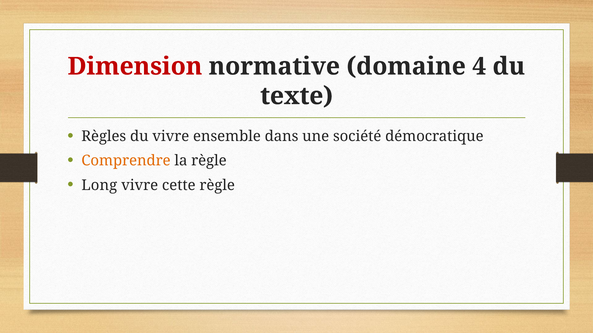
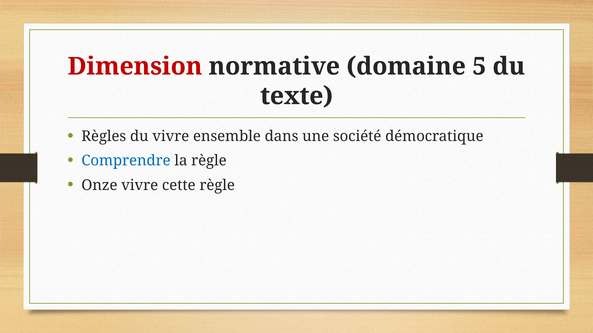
4: 4 -> 5
Comprendre colour: orange -> blue
Long: Long -> Onze
